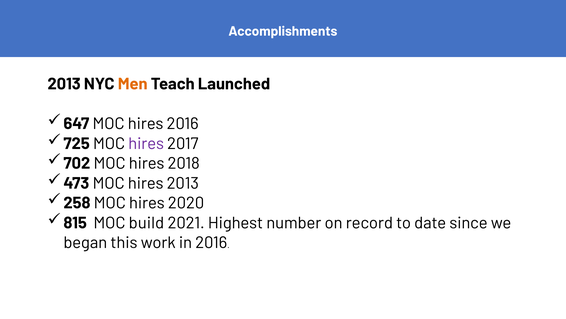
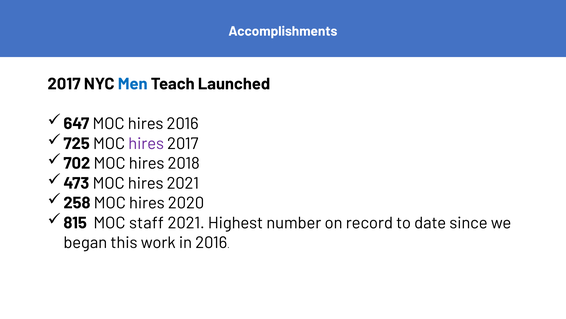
2013 at (64, 84): 2013 -> 2017
Men colour: orange -> blue
hires 2013: 2013 -> 2021
build: build -> staff
